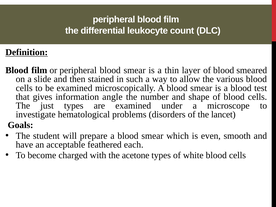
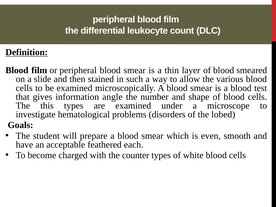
just: just -> this
lancet: lancet -> lobed
acetone: acetone -> counter
